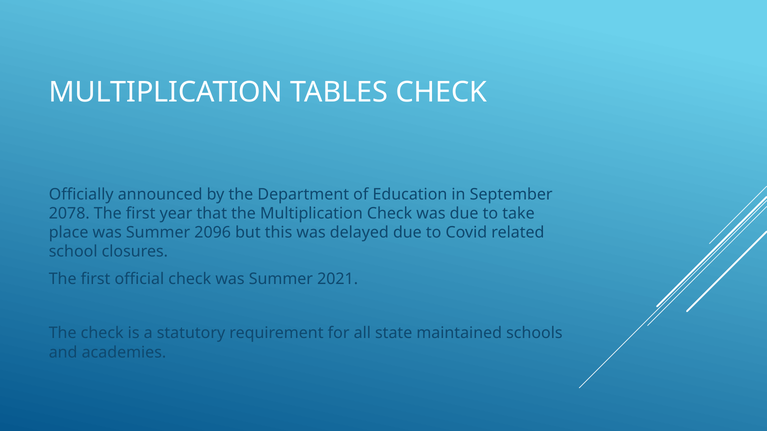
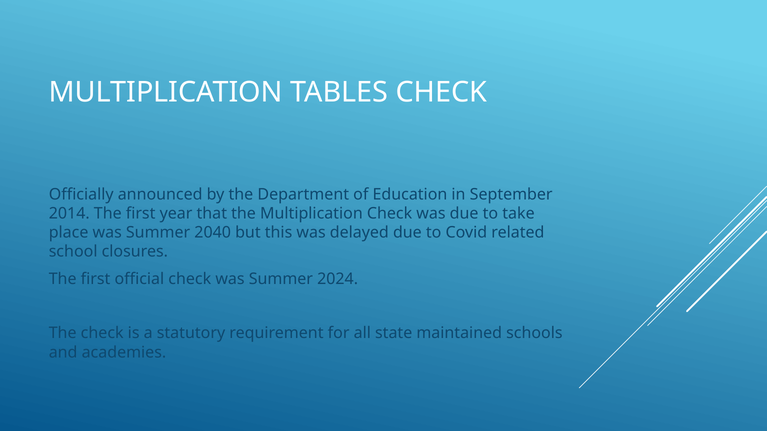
2078: 2078 -> 2014
2096: 2096 -> 2040
2021: 2021 -> 2024
